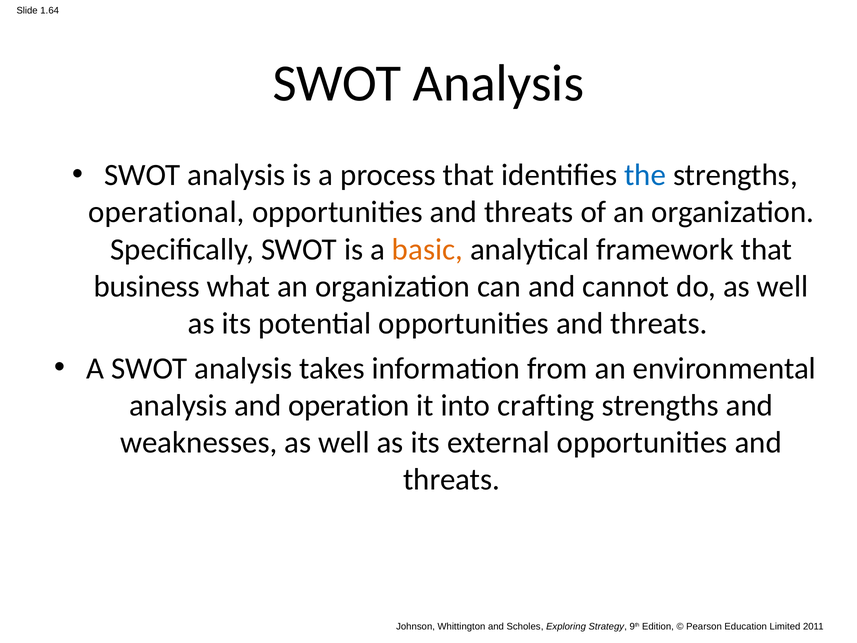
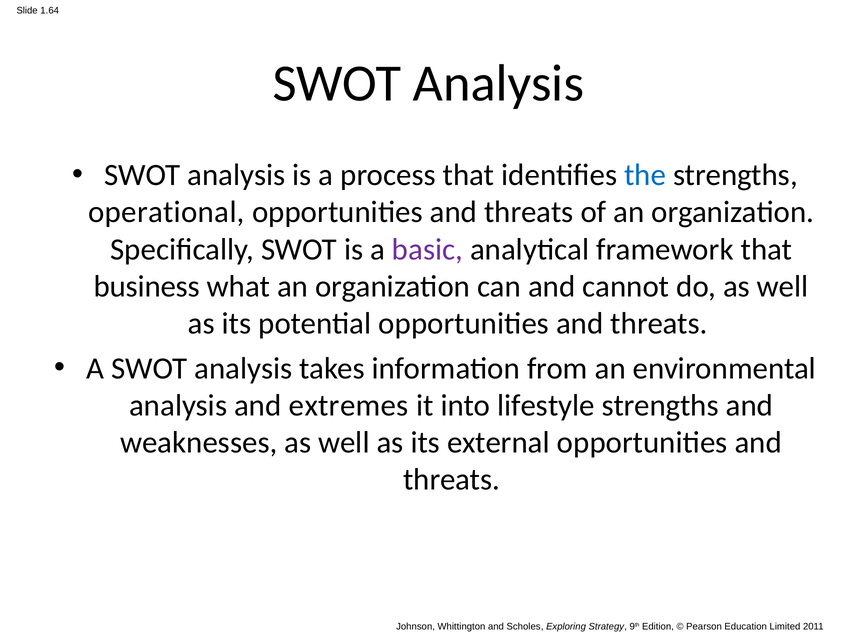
basic colour: orange -> purple
operation: operation -> extremes
crafting: crafting -> lifestyle
